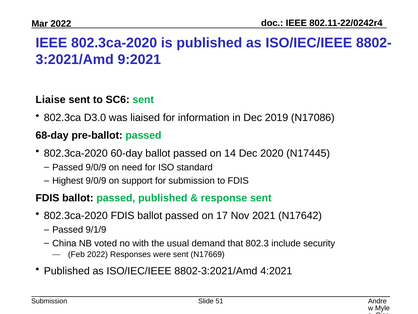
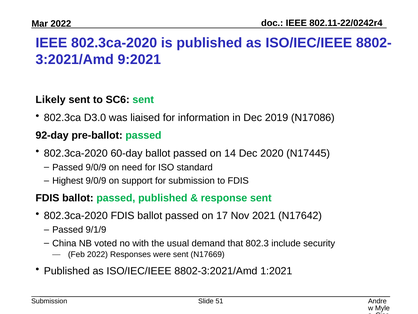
Liaise: Liaise -> Likely
68-day: 68-day -> 92-day
4:2021: 4:2021 -> 1:2021
